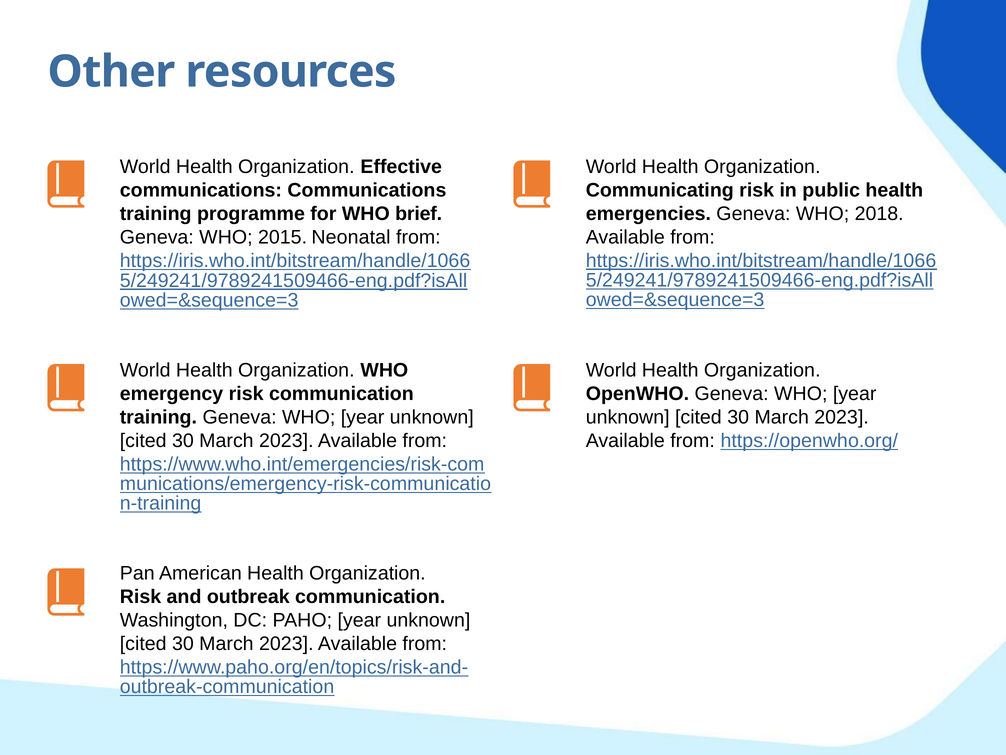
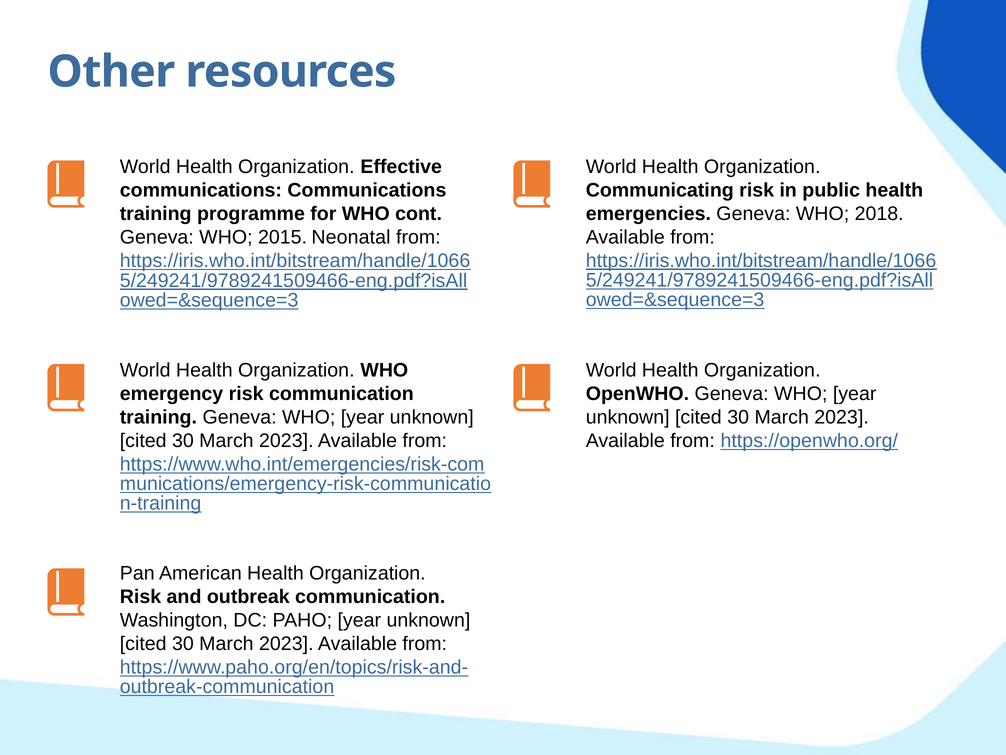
brief: brief -> cont
